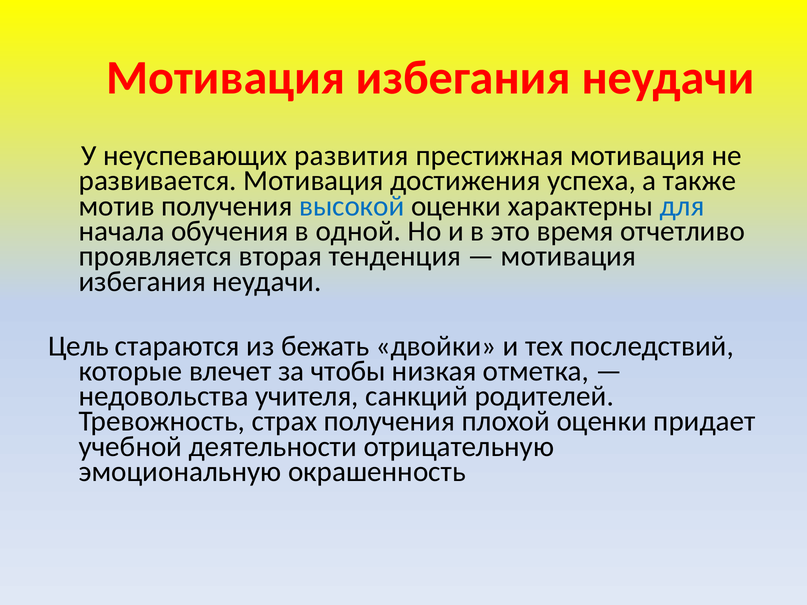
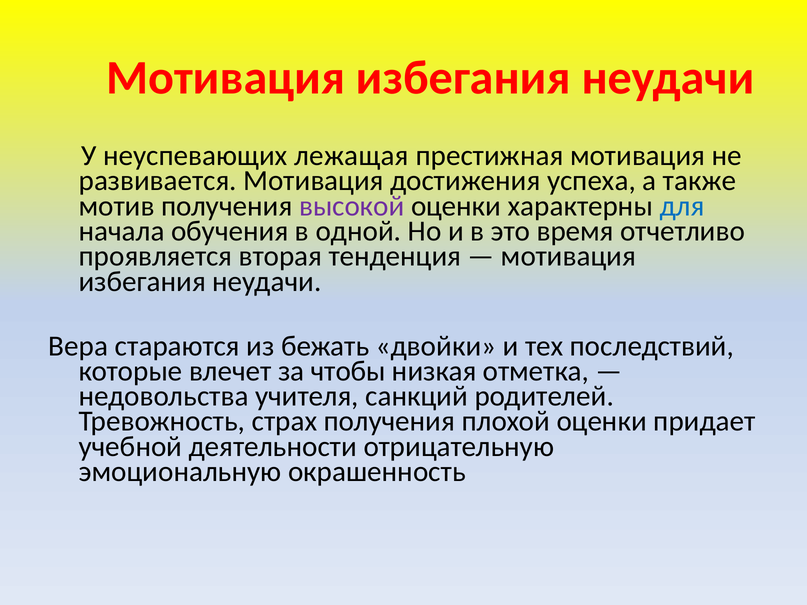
развития: развития -> лежащая
высокой colour: blue -> purple
Цель: Цель -> Вера
